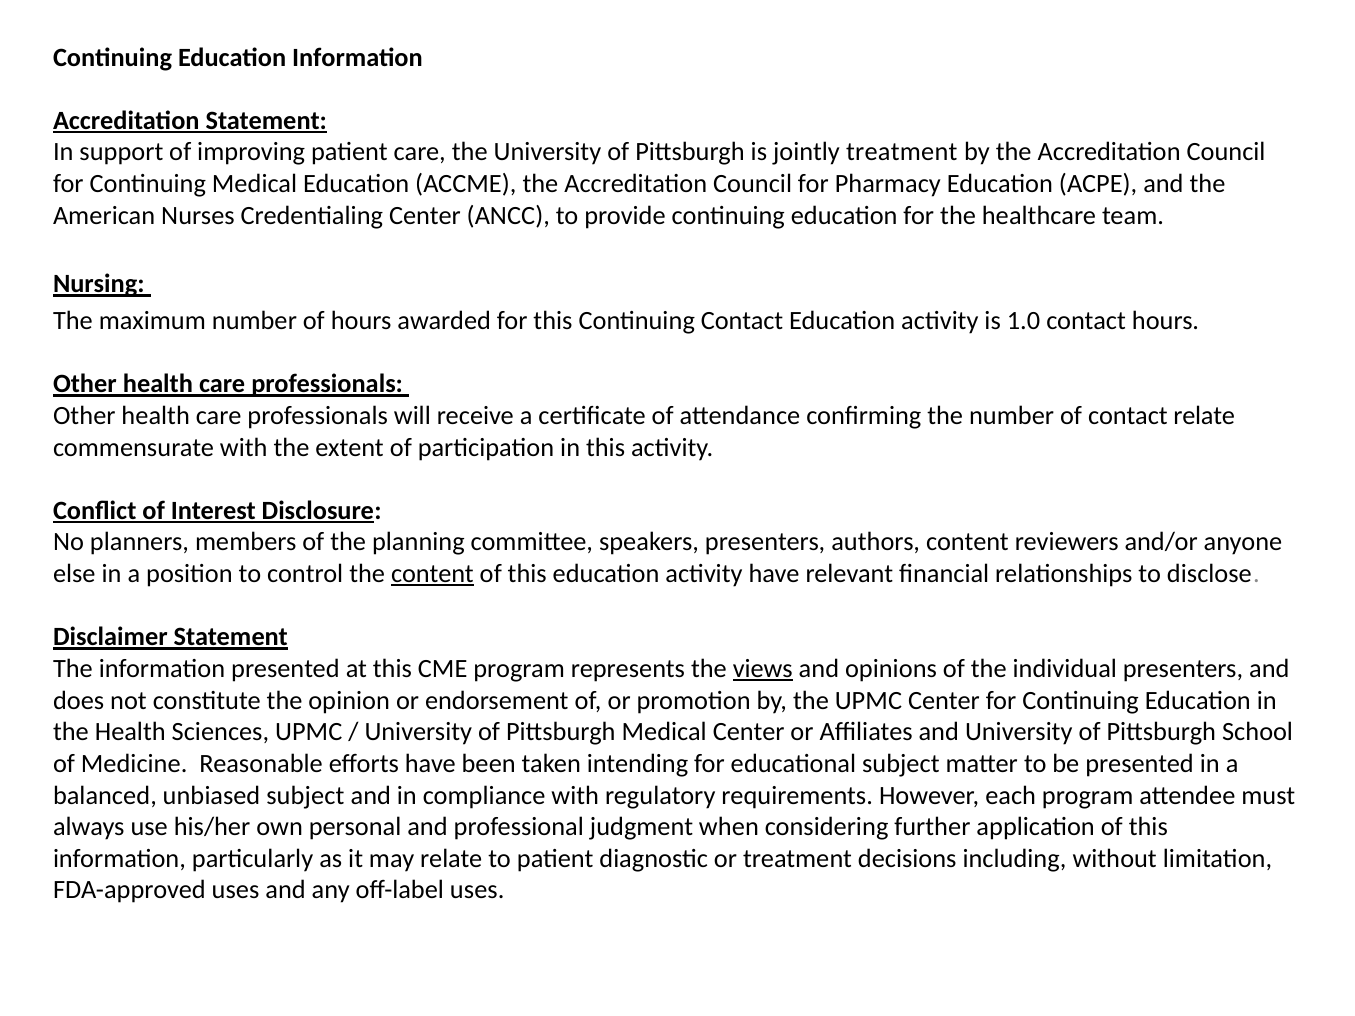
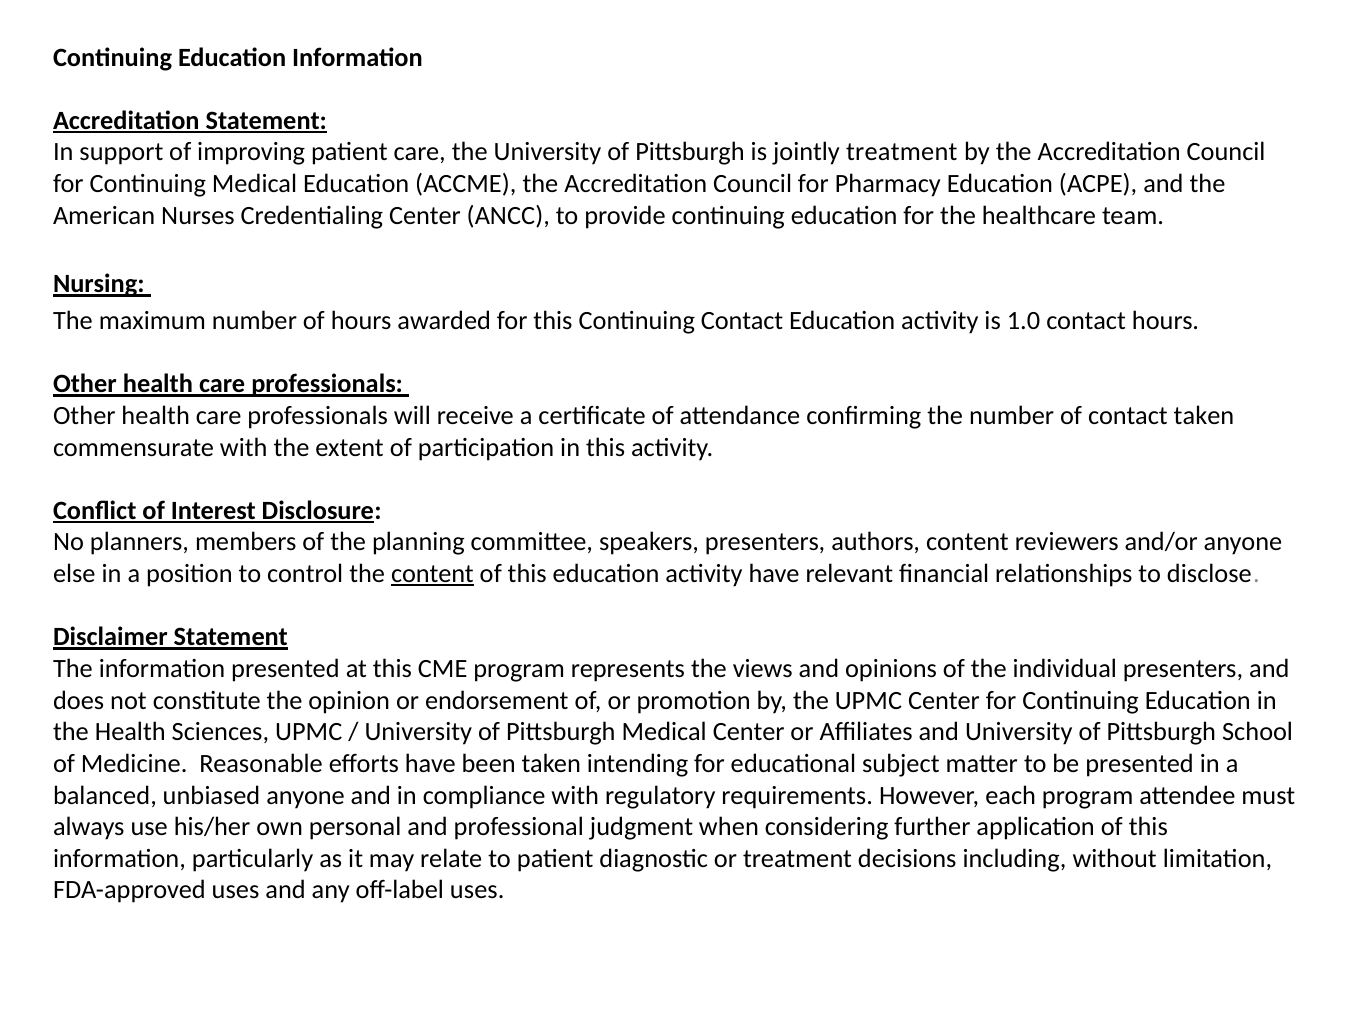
contact relate: relate -> taken
views underline: present -> none
unbiased subject: subject -> anyone
